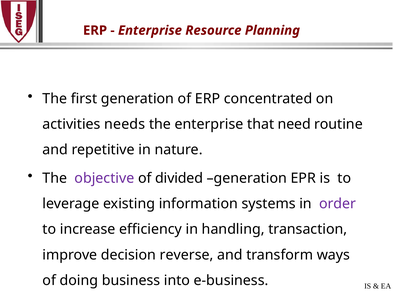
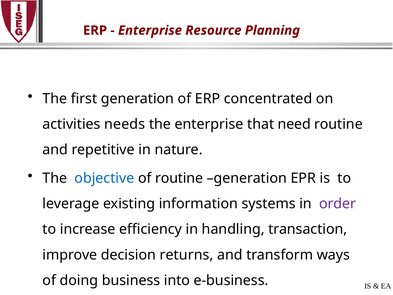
objective colour: purple -> blue
of divided: divided -> routine
reverse: reverse -> returns
